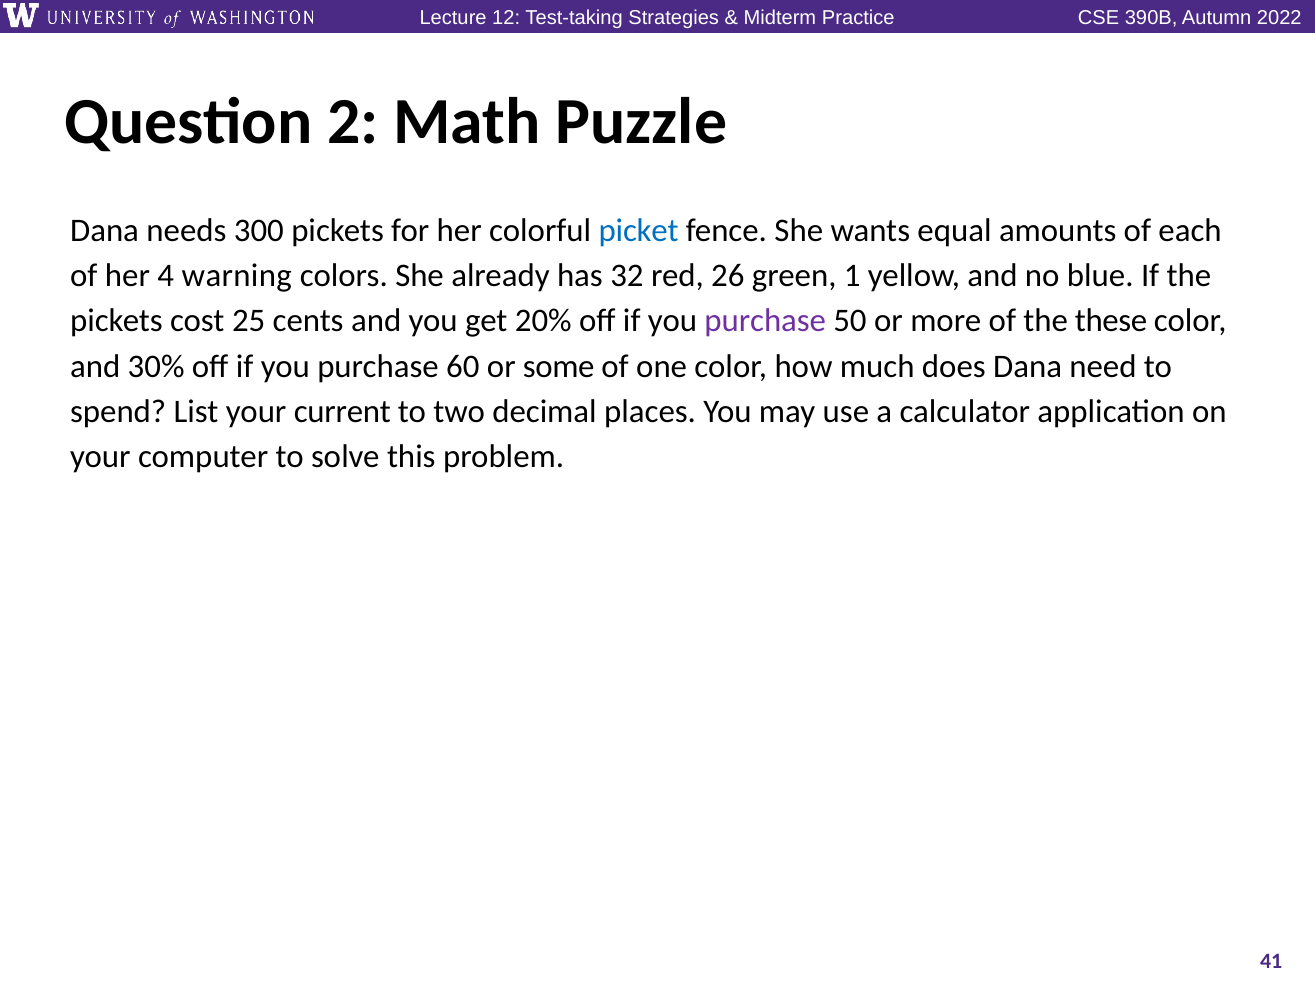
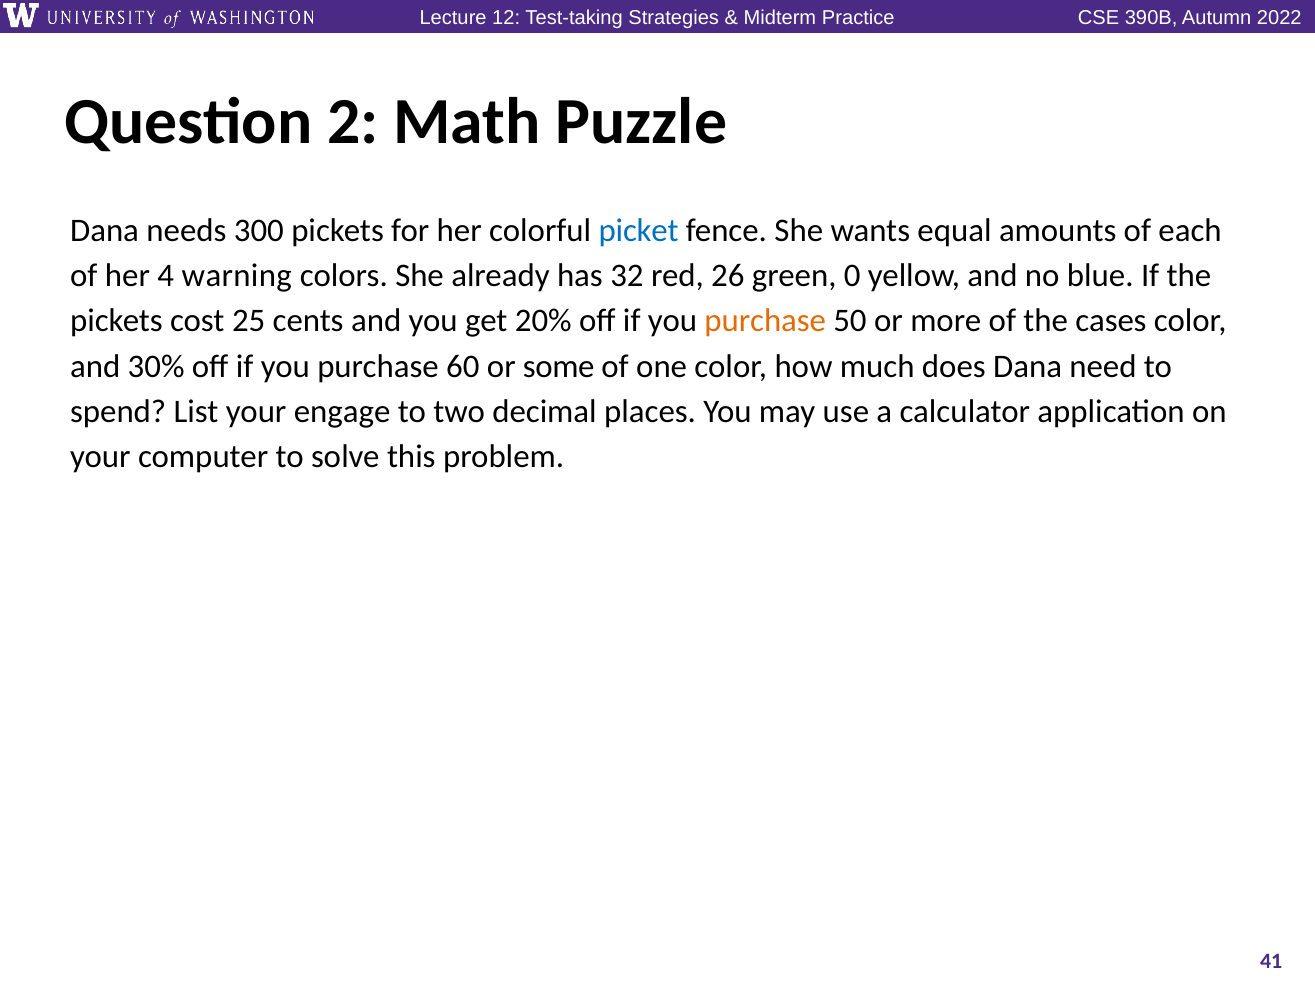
1: 1 -> 0
purchase at (765, 321) colour: purple -> orange
these: these -> cases
current: current -> engage
